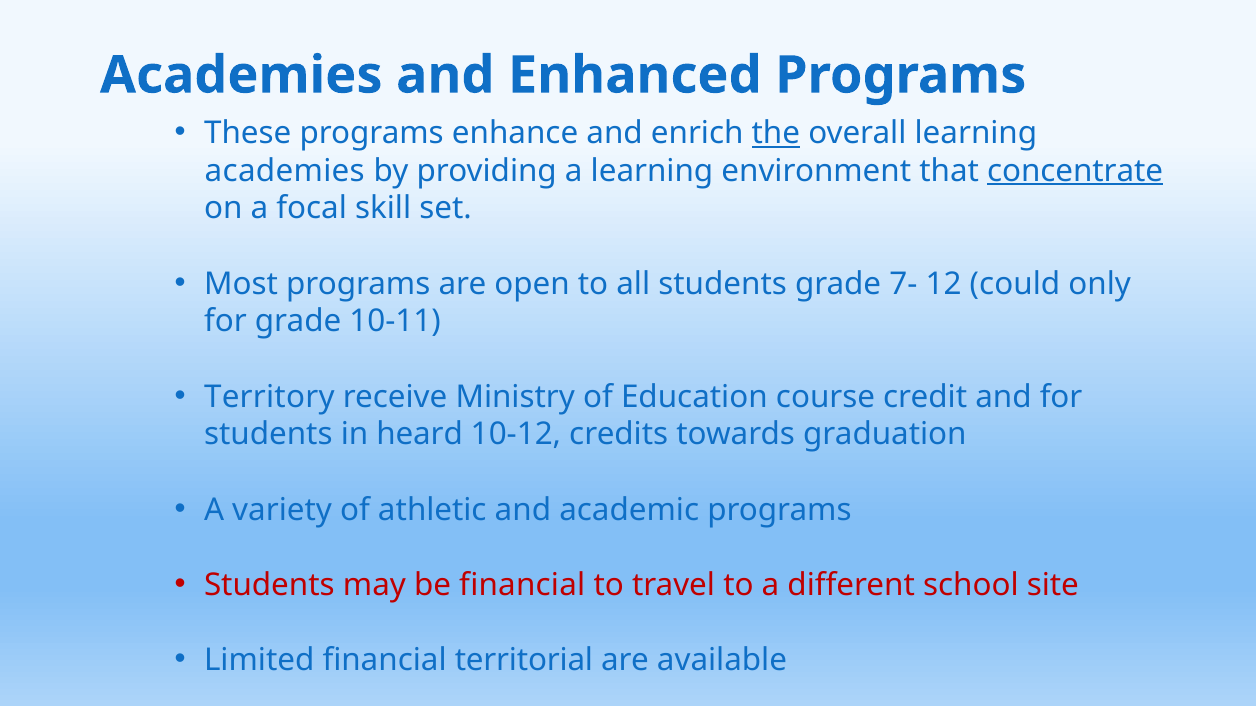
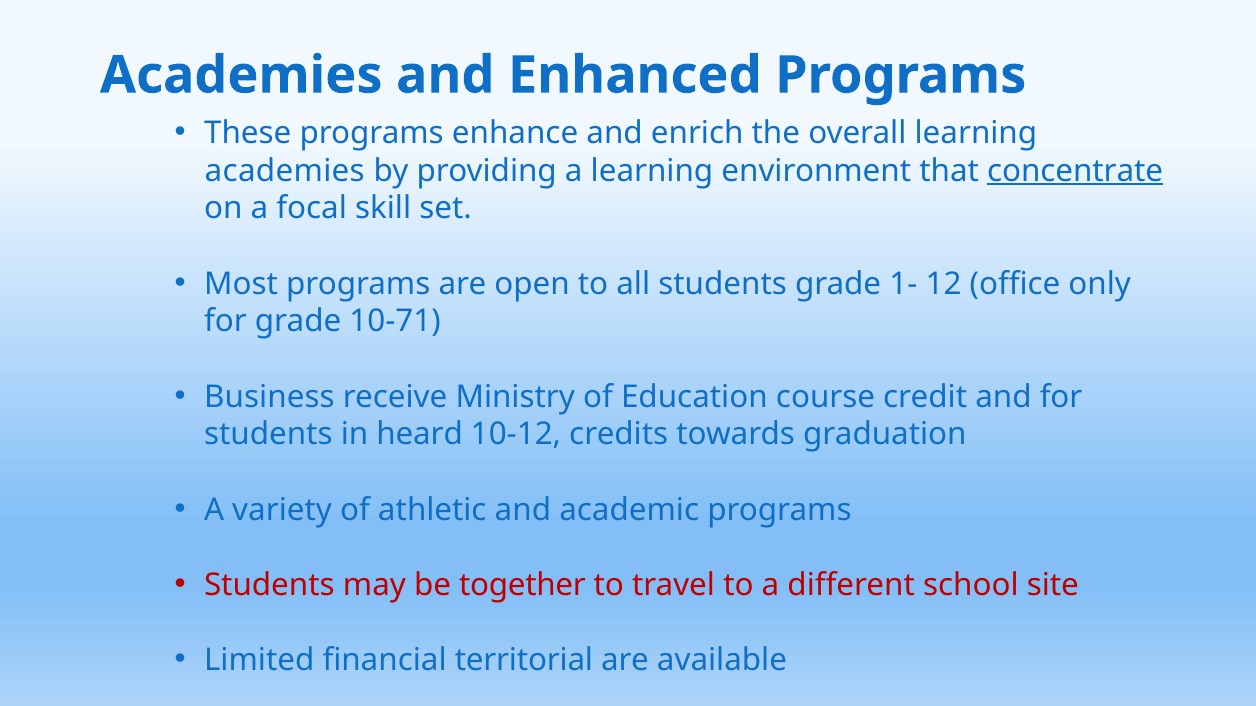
the underline: present -> none
7-: 7- -> 1-
could: could -> office
10-11: 10-11 -> 10-71
Territory: Territory -> Business
be financial: financial -> together
